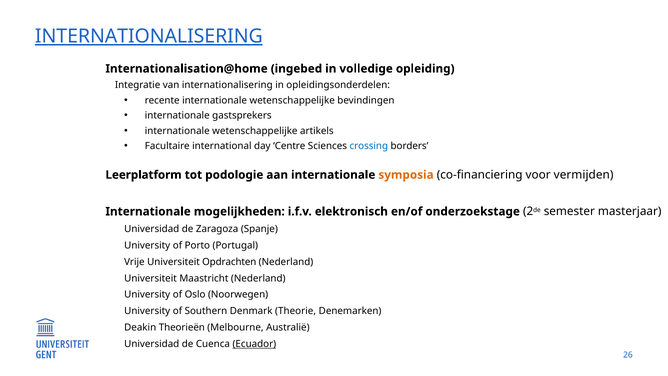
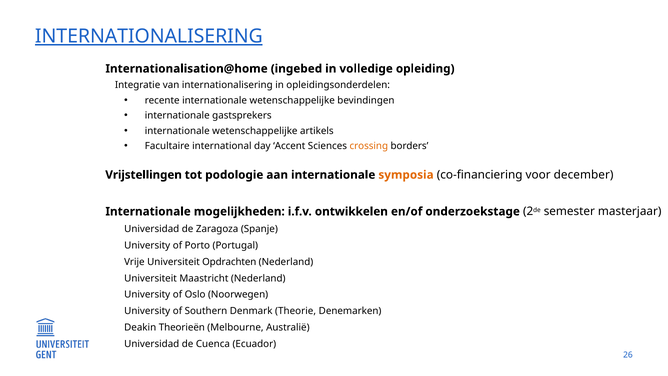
Centre: Centre -> Accent
crossing colour: blue -> orange
Leerplatform: Leerplatform -> Vrijstellingen
vermijden: vermijden -> december
elektronisch: elektronisch -> ontwikkelen
Ecuador underline: present -> none
